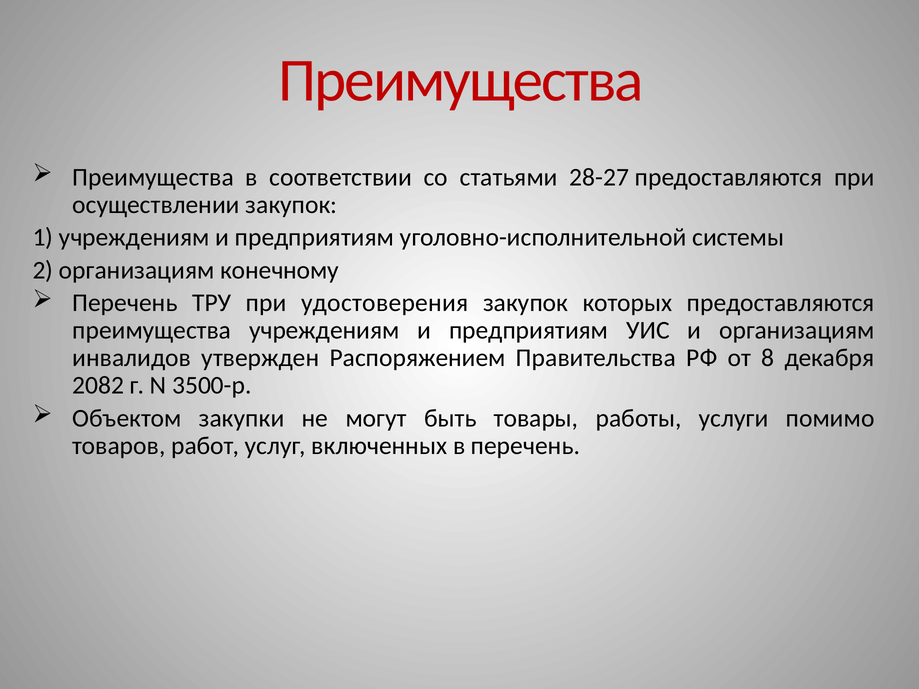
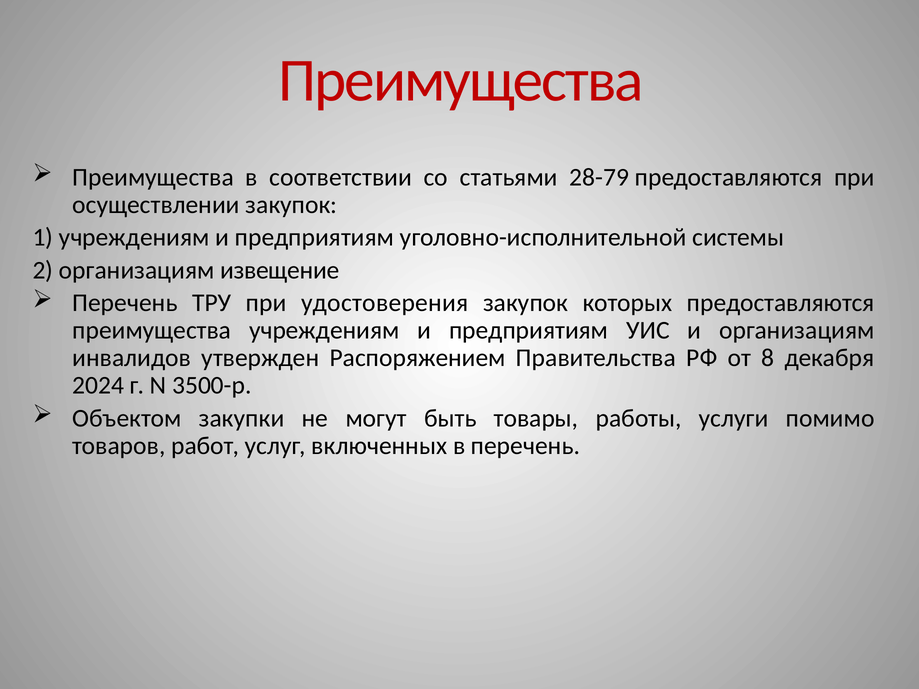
28-27: 28-27 -> 28-79
конечному: конечному -> извещение
2082: 2082 -> 2024
